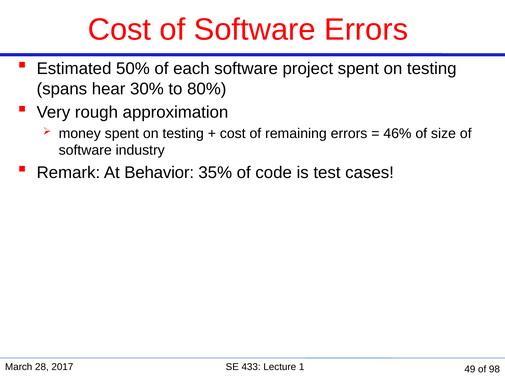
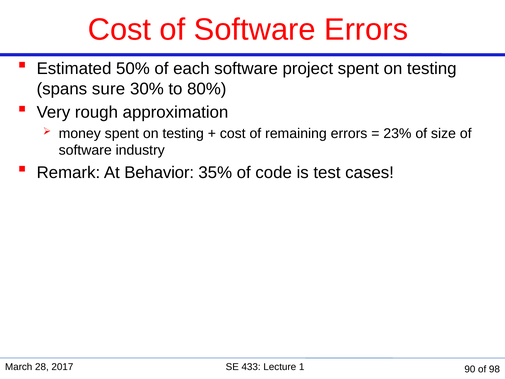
hear: hear -> sure
46%: 46% -> 23%
49: 49 -> 90
